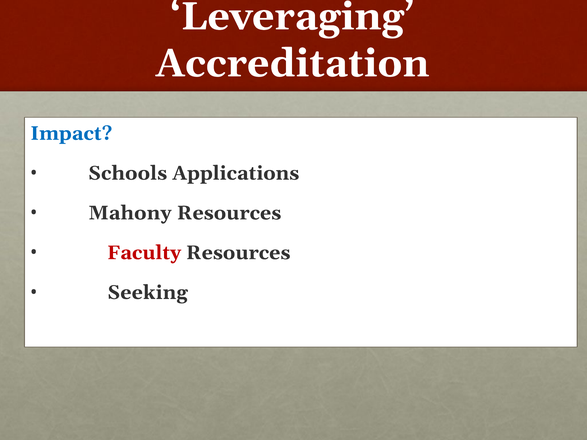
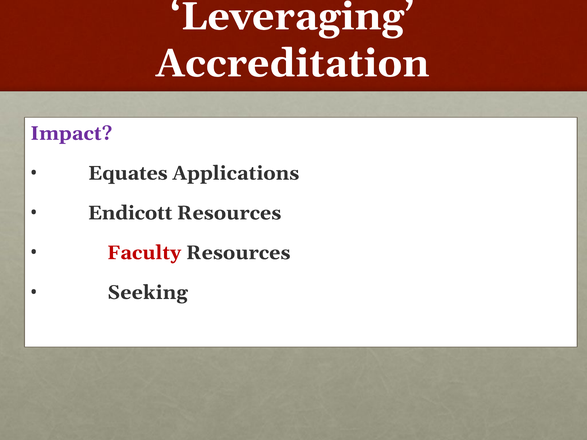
Impact colour: blue -> purple
Schools: Schools -> Equates
Mahony: Mahony -> Endicott
